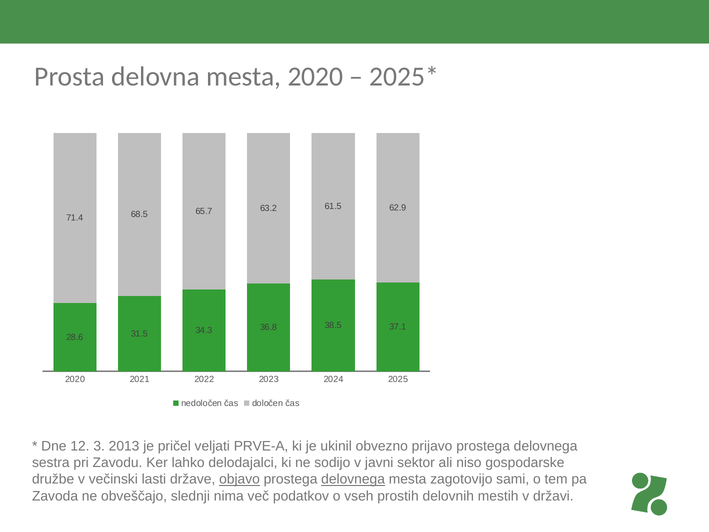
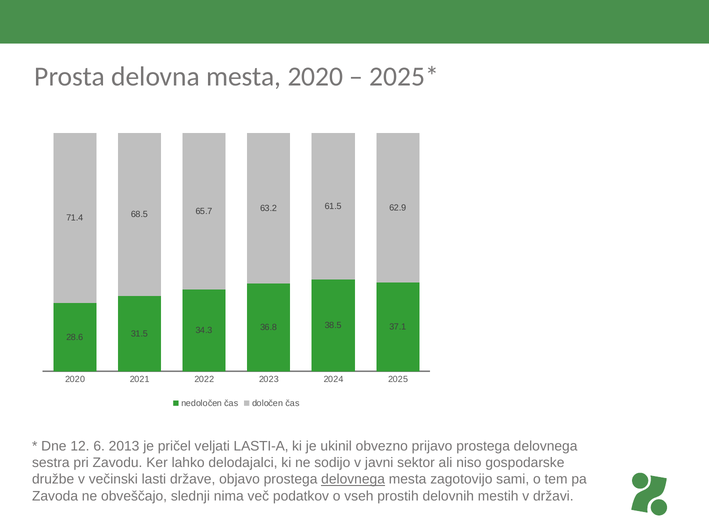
3: 3 -> 6
PRVE-A: PRVE-A -> LASTI-A
objavo underline: present -> none
